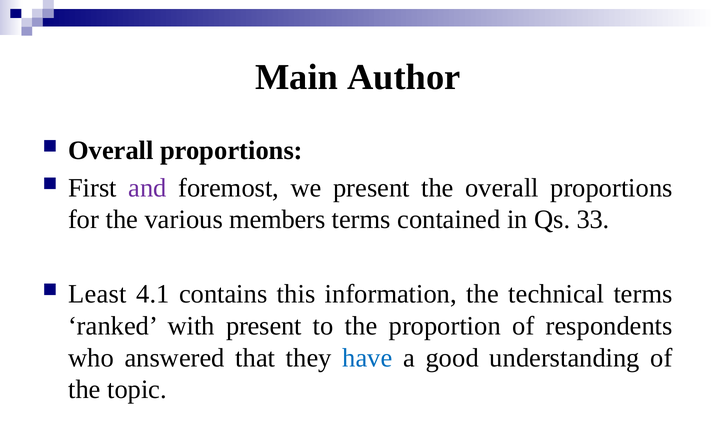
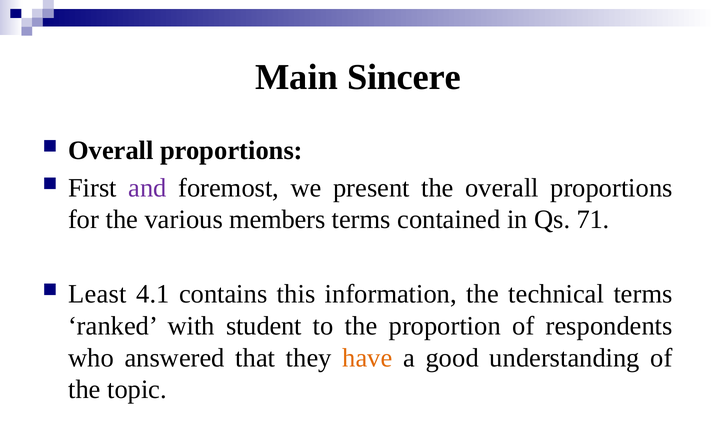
Author: Author -> Sincere
33: 33 -> 71
with present: present -> student
have colour: blue -> orange
